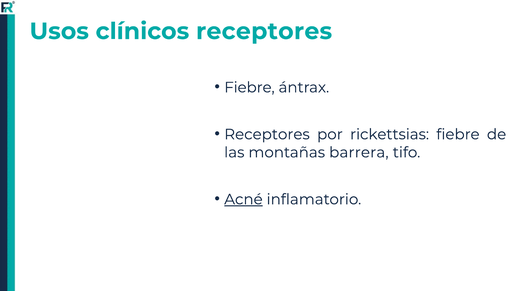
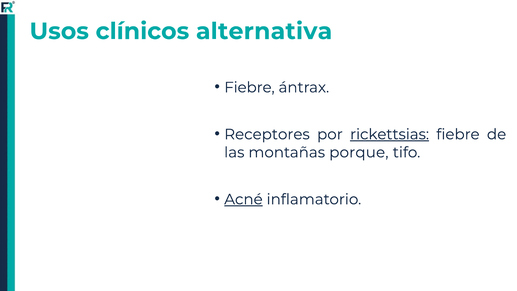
clínicos receptores: receptores -> alternativa
rickettsias underline: none -> present
barrera: barrera -> porque
